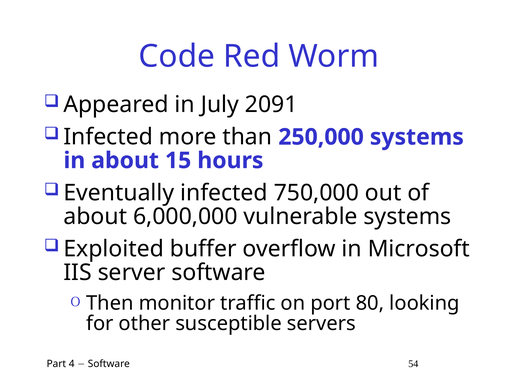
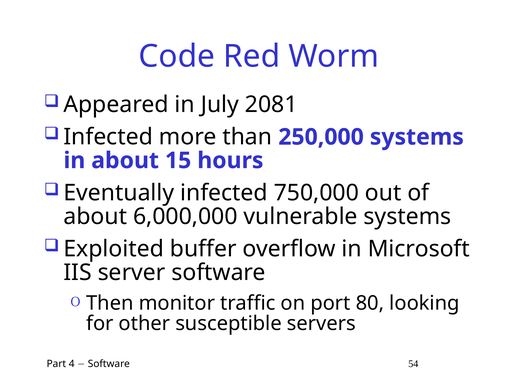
2091: 2091 -> 2081
